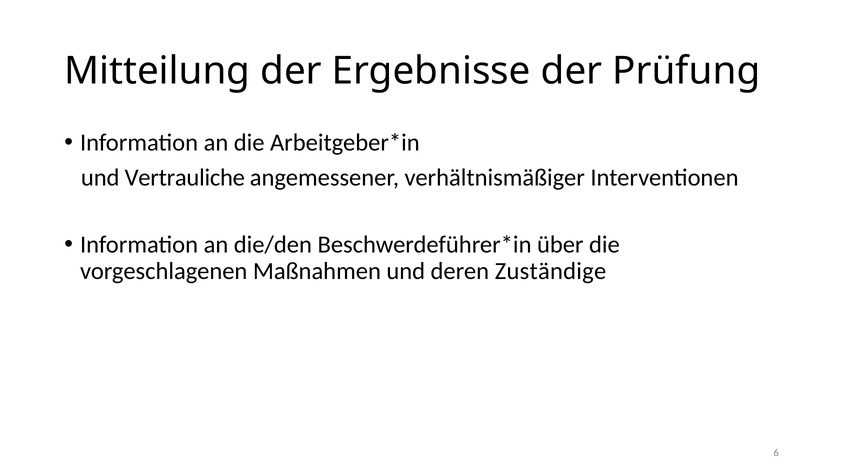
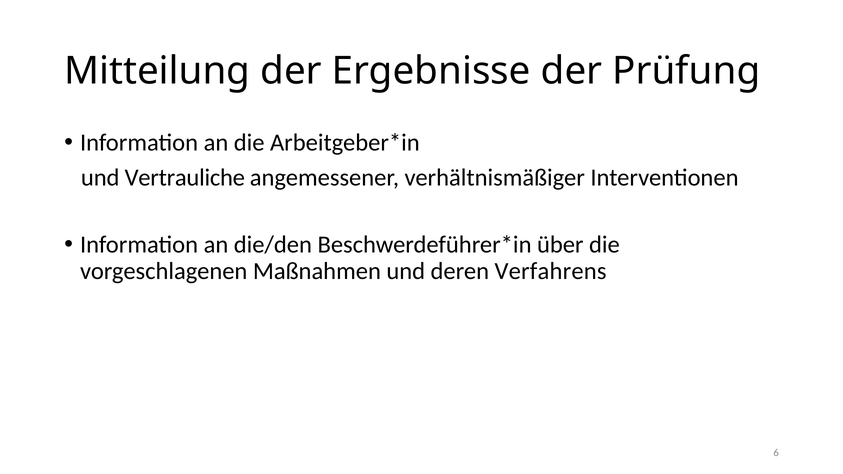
Zuständige: Zuständige -> Verfahrens
